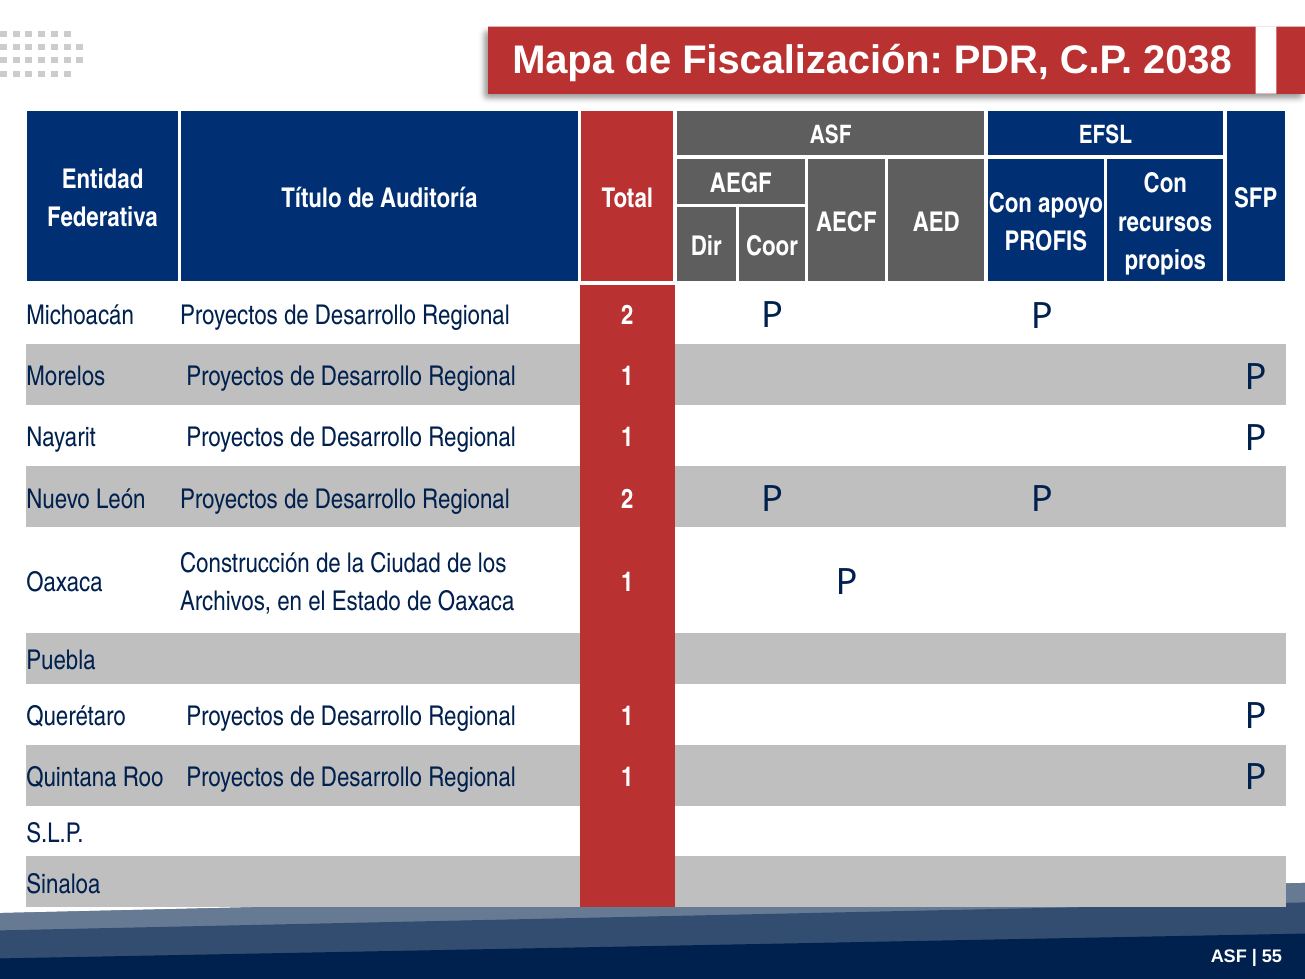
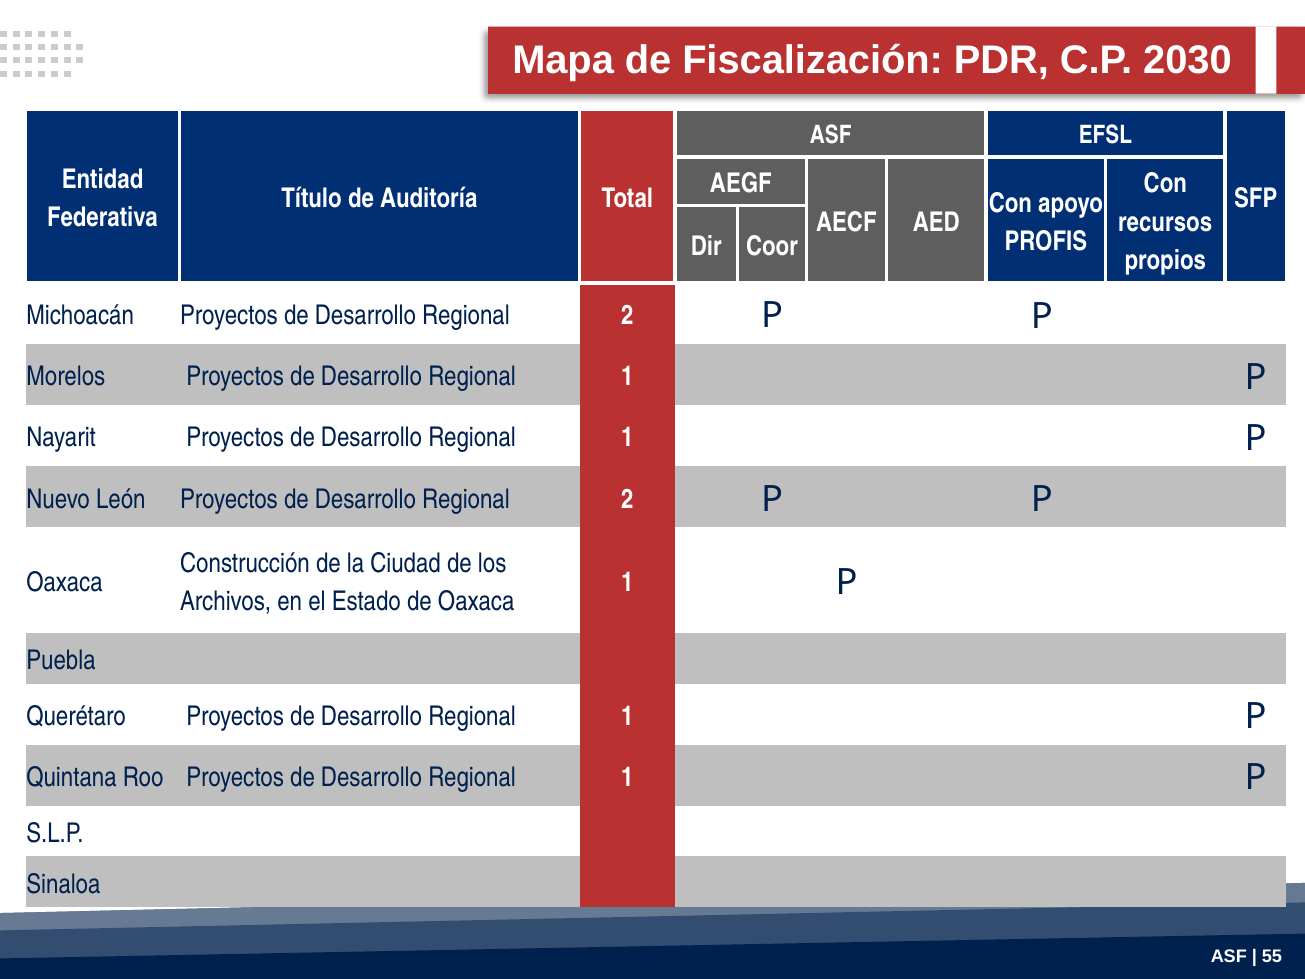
2038: 2038 -> 2030
